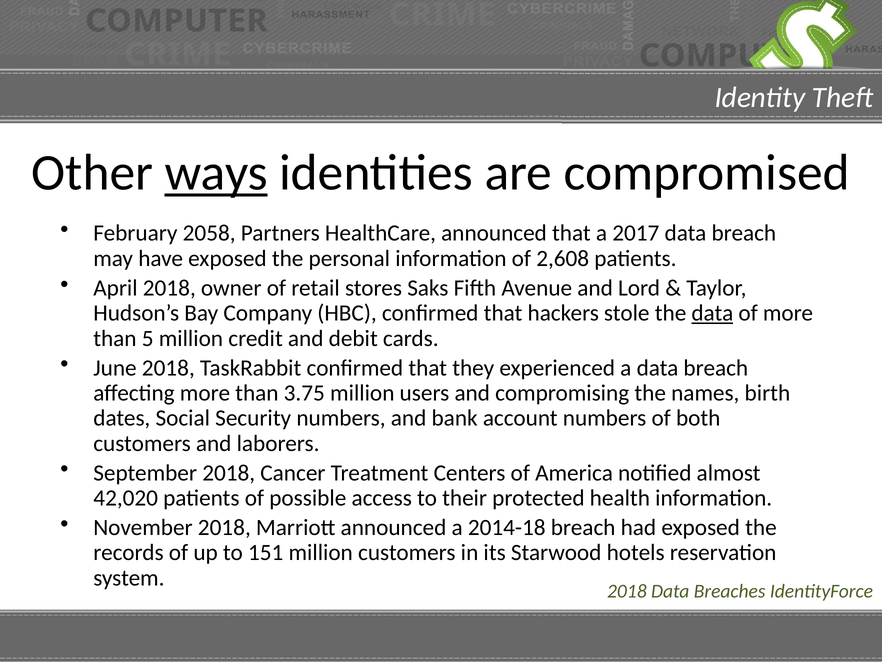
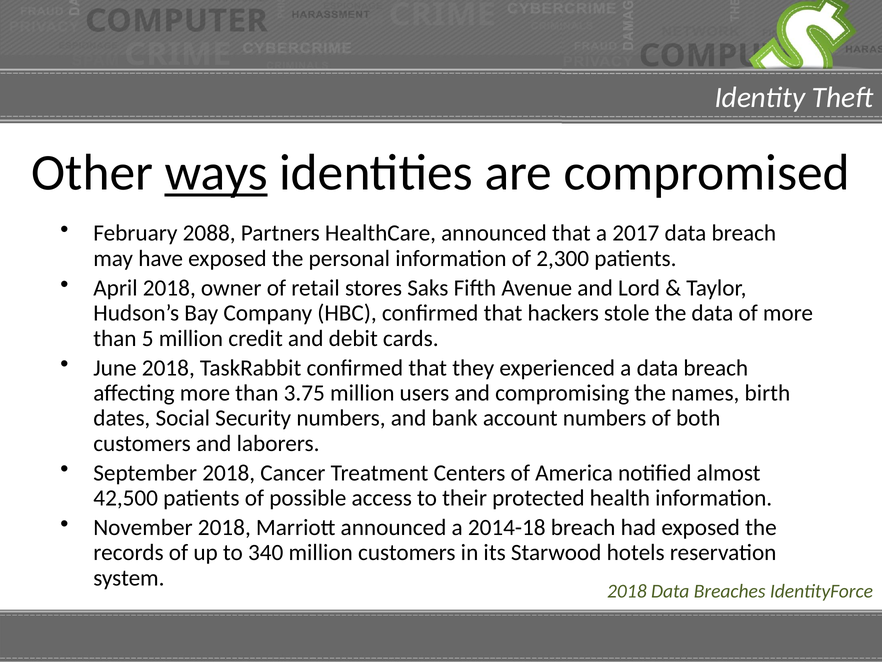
2058: 2058 -> 2088
2,608: 2,608 -> 2,300
data at (712, 313) underline: present -> none
42,020: 42,020 -> 42,500
151: 151 -> 340
